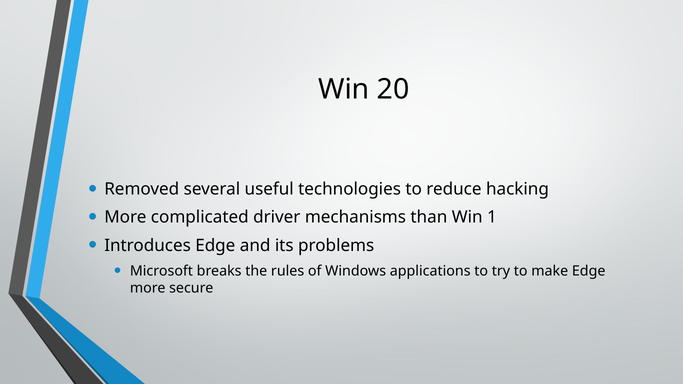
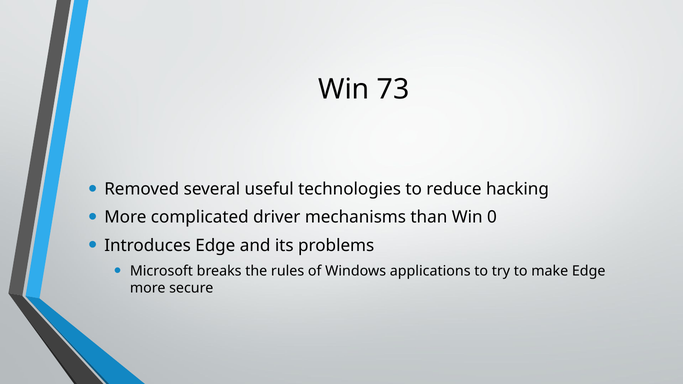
20: 20 -> 73
1: 1 -> 0
